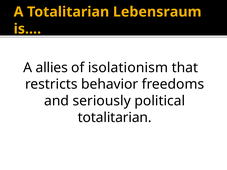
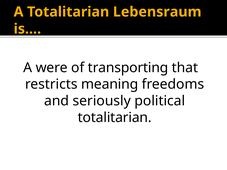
allies: allies -> were
isolationism: isolationism -> transporting
behavior: behavior -> meaning
